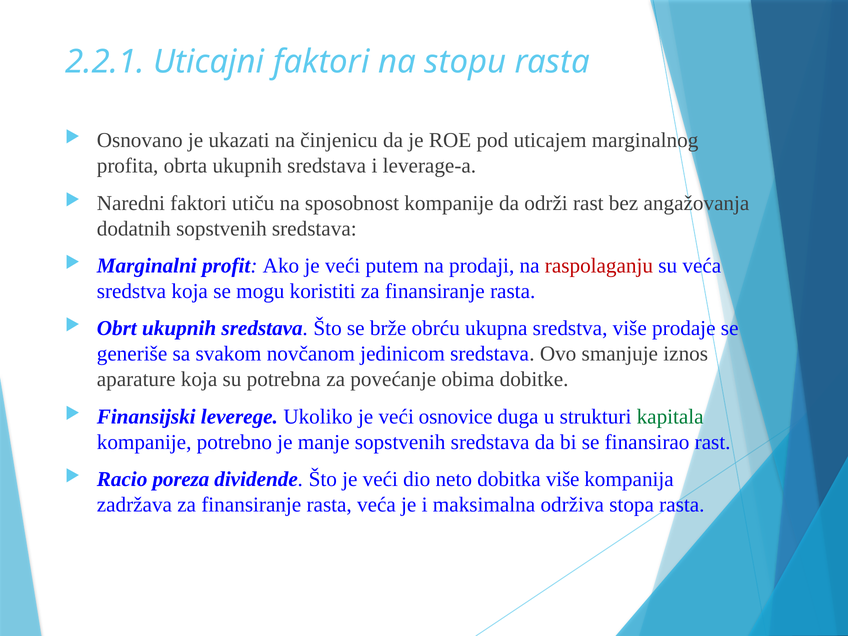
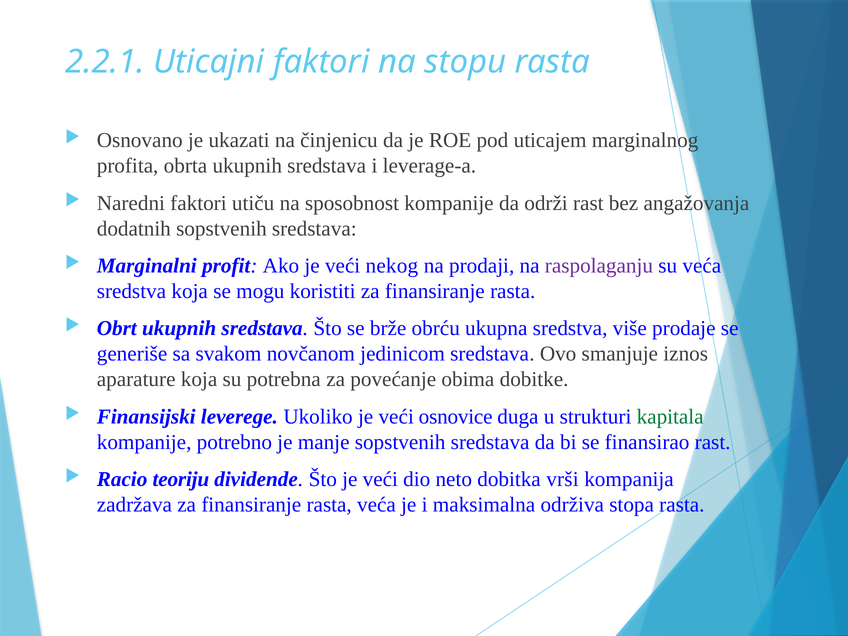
putem: putem -> nekog
raspolaganju colour: red -> purple
poreza: poreza -> teoriju
dobitka više: više -> vrši
